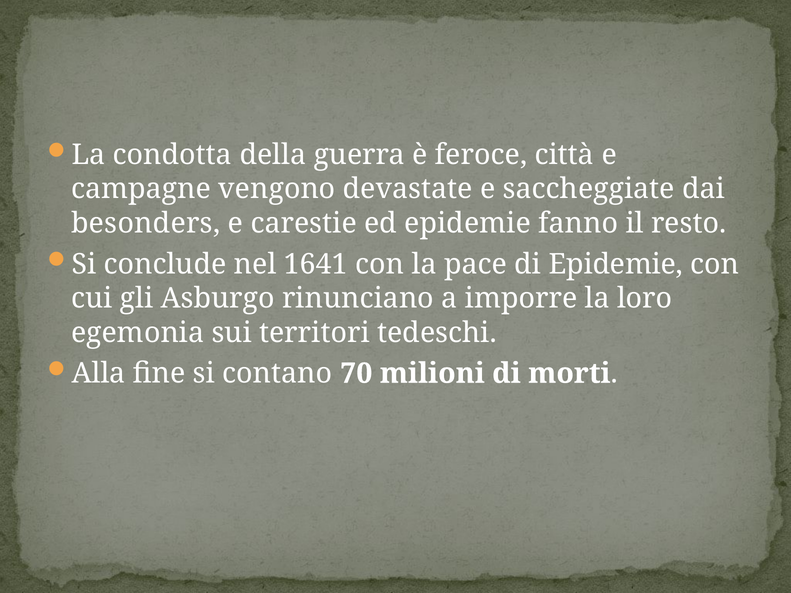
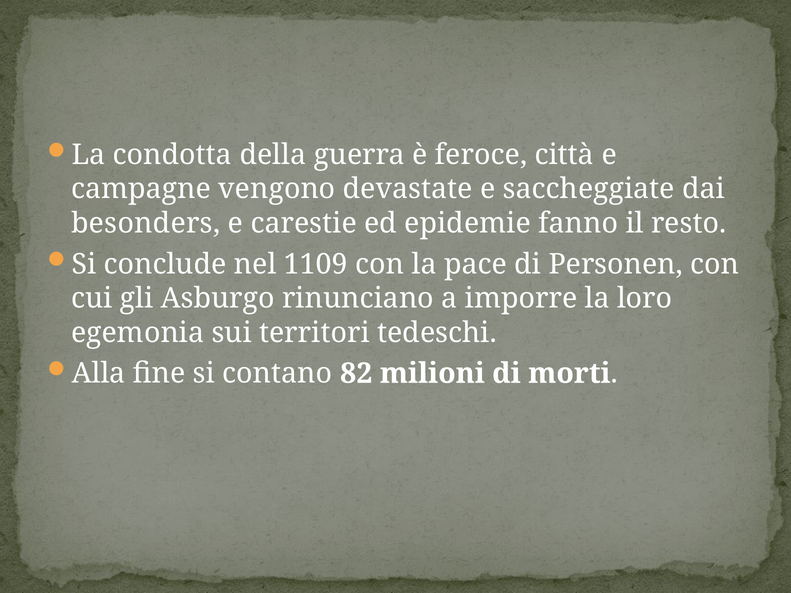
1641: 1641 -> 1109
di Epidemie: Epidemie -> Personen
70: 70 -> 82
